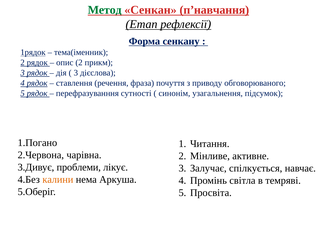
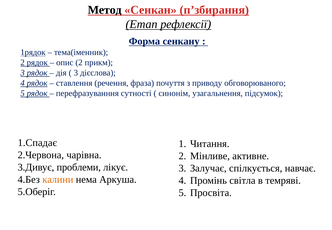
Метод colour: green -> black
п’навчання: п’навчання -> п’збирання
1.Погано: 1.Погано -> 1.Спадає
